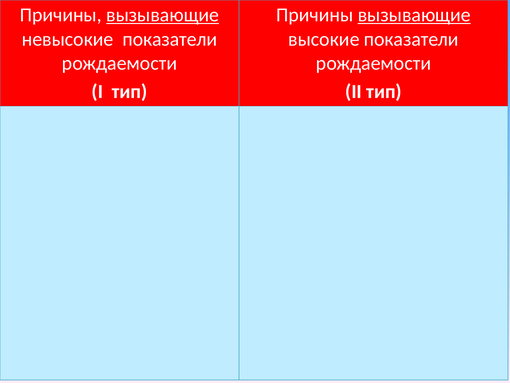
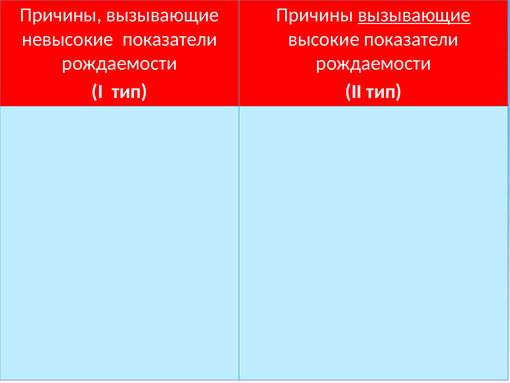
вызывающие at (163, 15) underline: present -> none
